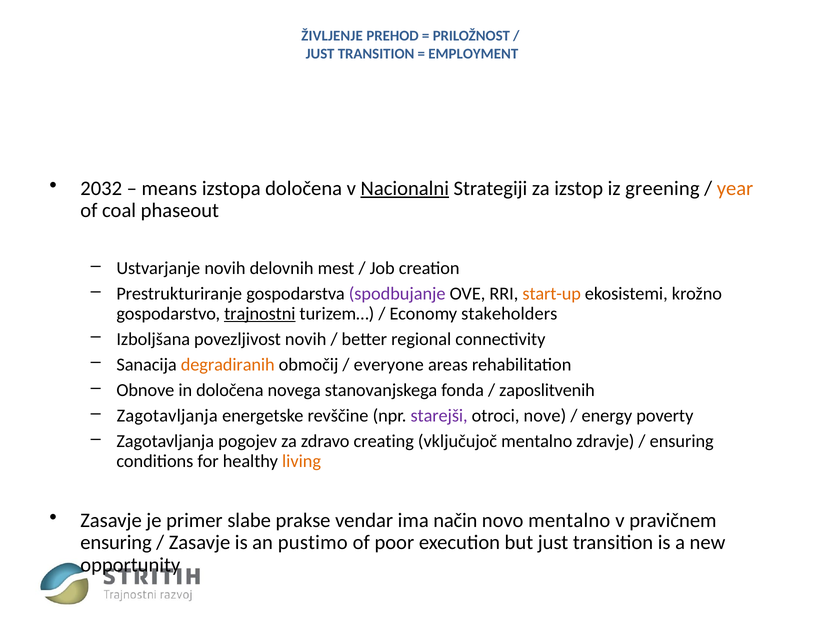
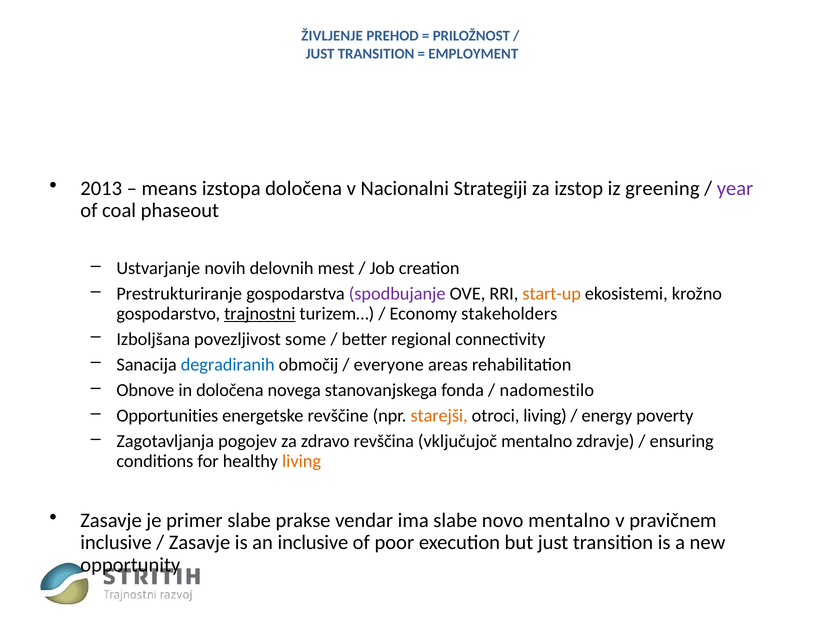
2032: 2032 -> 2013
Nacionalni underline: present -> none
year colour: orange -> purple
povezljivost novih: novih -> some
degradiranih colour: orange -> blue
zaposlitvenih: zaposlitvenih -> nadomestilo
Zagotavljanja at (167, 416): Zagotavljanja -> Opportunities
starejši colour: purple -> orange
otroci nove: nove -> living
creating: creating -> revščina
ima način: način -> slabe
ensuring at (116, 543): ensuring -> inclusive
an pustimo: pustimo -> inclusive
